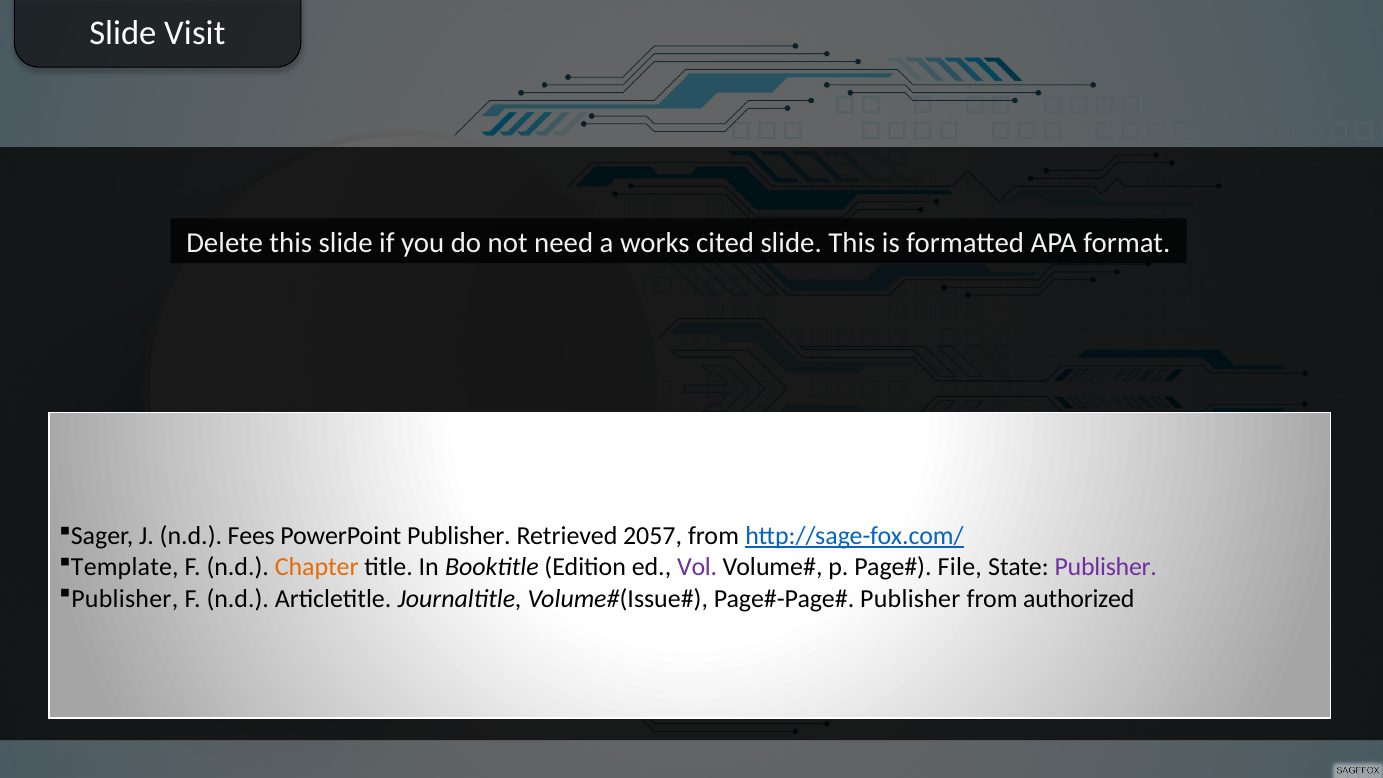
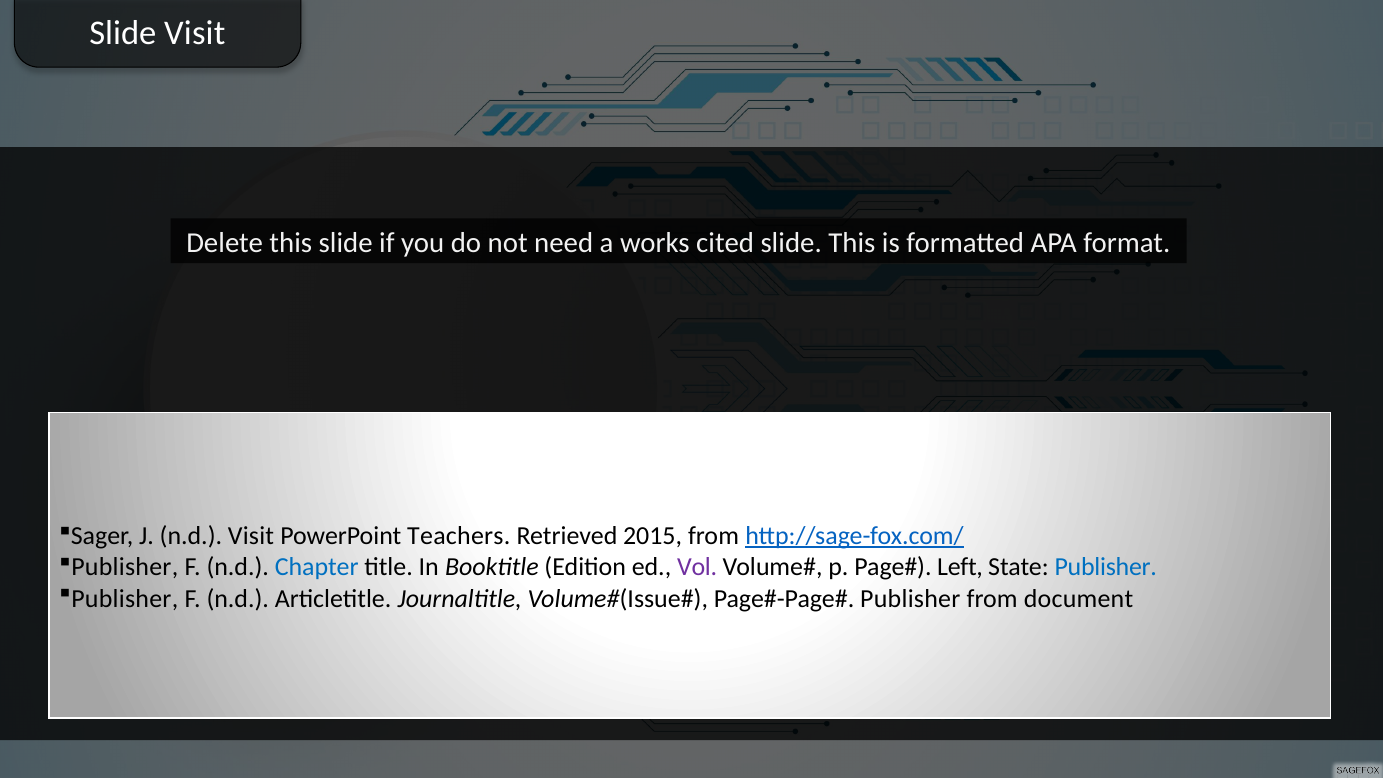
n.d Fees: Fees -> Visit
PowerPoint Publisher: Publisher -> Teachers
2057: 2057 -> 2015
Template at (125, 567): Template -> Publisher
Chapter colour: orange -> blue
File: File -> Left
Publisher at (1106, 567) colour: purple -> blue
authorized: authorized -> document
